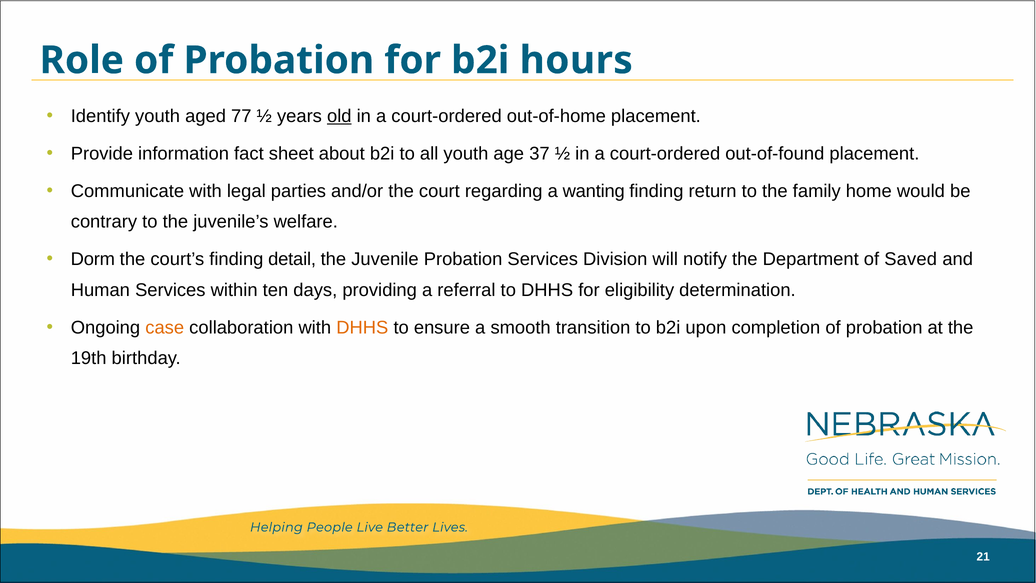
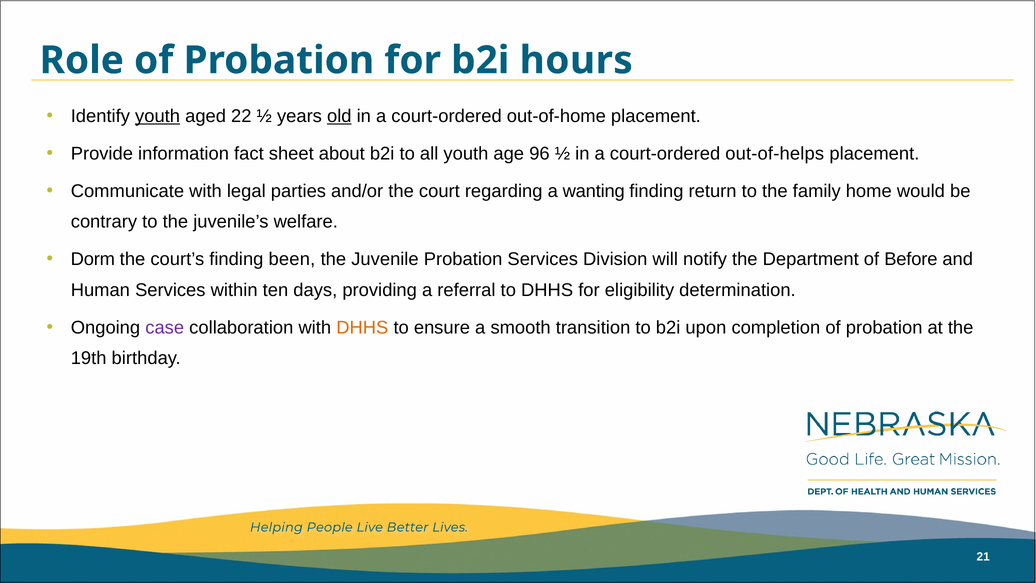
youth at (158, 116) underline: none -> present
77: 77 -> 22
37: 37 -> 96
out-of-found: out-of-found -> out-of-helps
detail: detail -> been
Saved: Saved -> Before
case colour: orange -> purple
